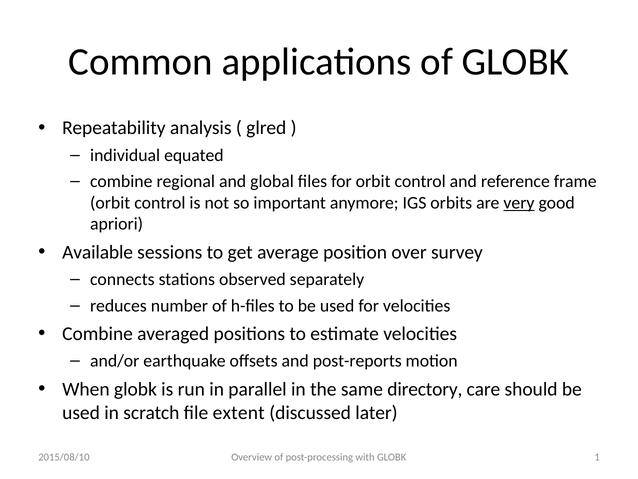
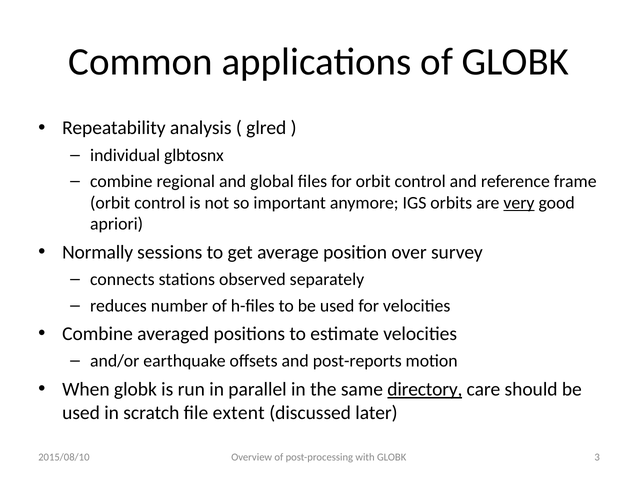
equated: equated -> glbtosnx
Available: Available -> Normally
directory underline: none -> present
1: 1 -> 3
